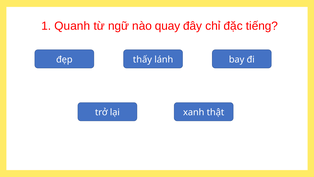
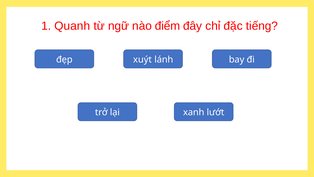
quay: quay -> điểm
thấy: thấy -> xuýt
thật: thật -> lướt
